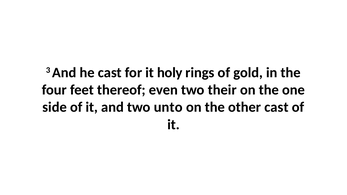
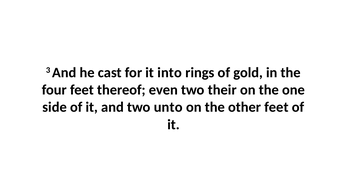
holy: holy -> into
other cast: cast -> feet
